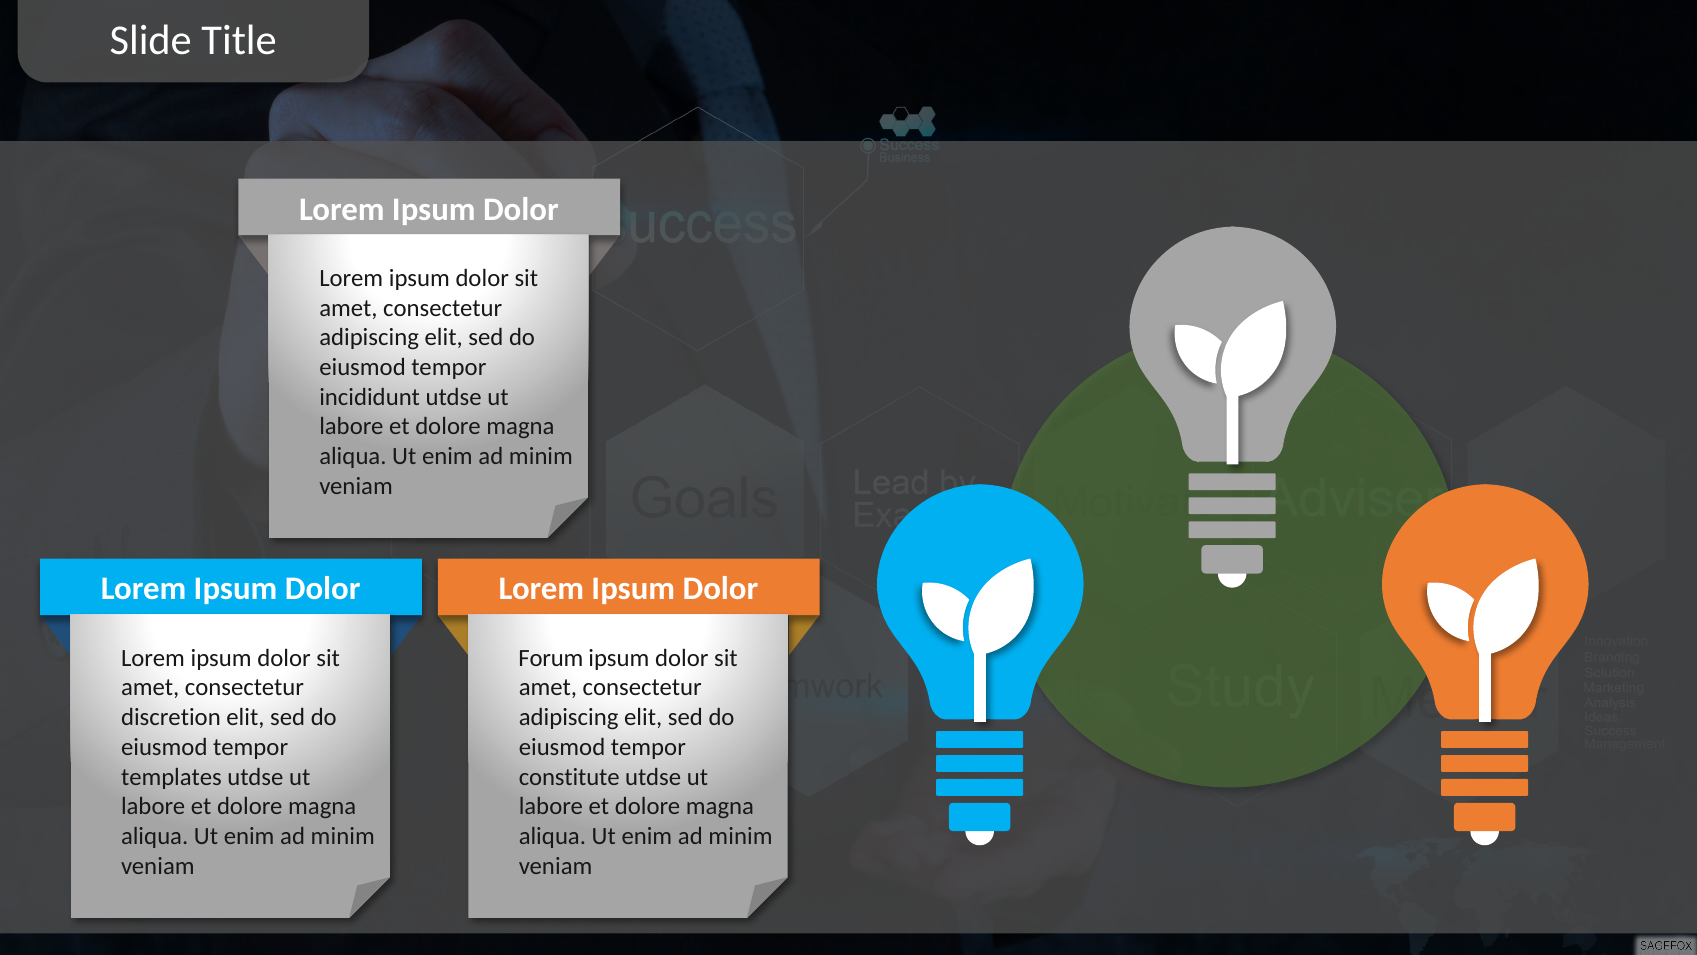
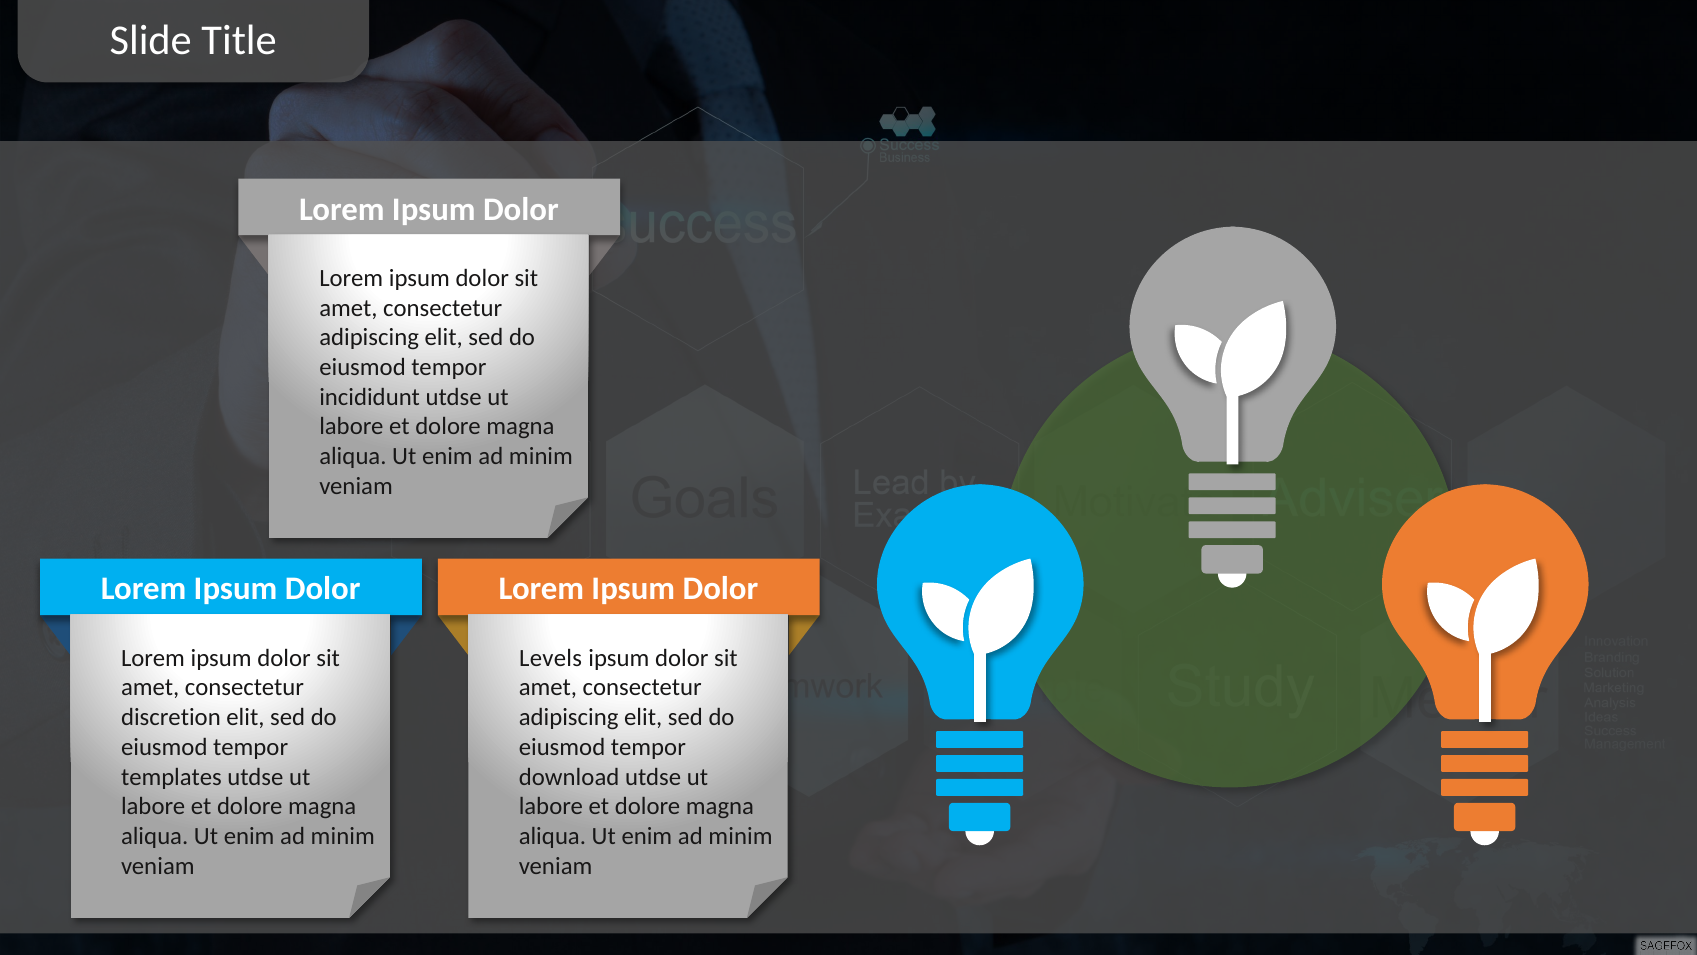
Forum: Forum -> Levels
constitute: constitute -> download
